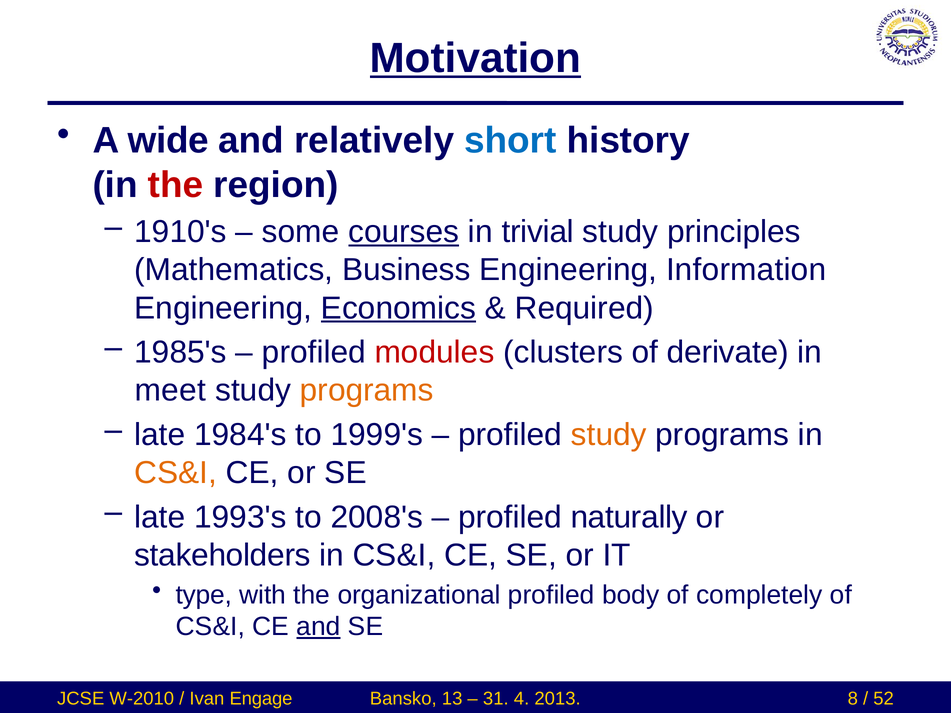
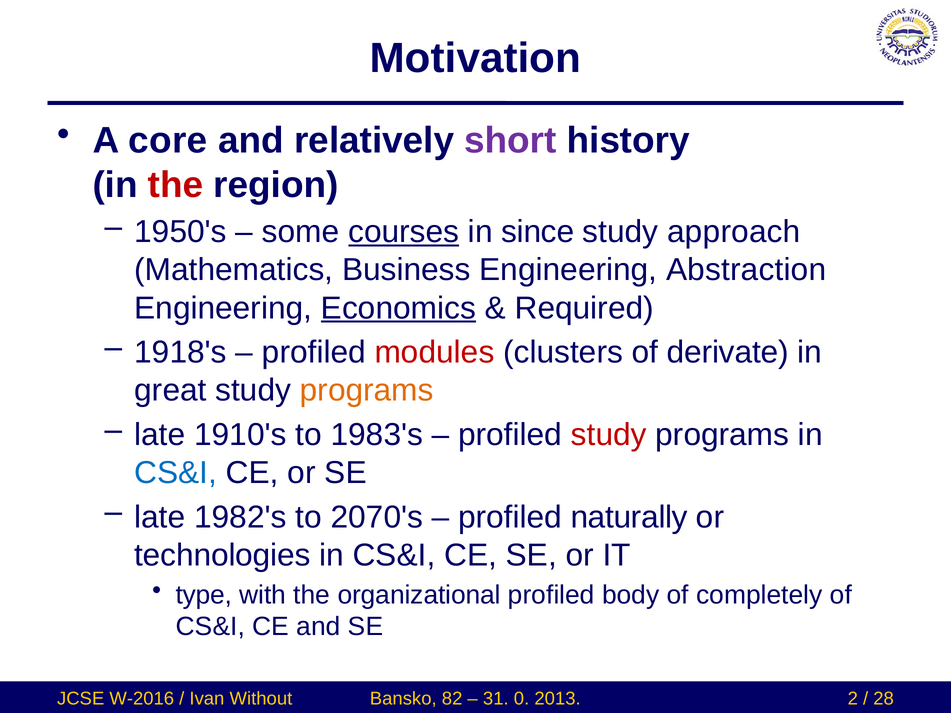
Motivation underline: present -> none
wide: wide -> core
short colour: blue -> purple
1910's: 1910's -> 1950's
trivial: trivial -> since
principles: principles -> approach
Information: Information -> Abstraction
1985's: 1985's -> 1918's
meet: meet -> great
1984's: 1984's -> 1910's
1999's: 1999's -> 1983's
study at (609, 435) colour: orange -> red
CS&I at (176, 473) colour: orange -> blue
1993's: 1993's -> 1982's
2008's: 2008's -> 2070's
stakeholders: stakeholders -> technologies
and at (318, 627) underline: present -> none
W-2010: W-2010 -> W-2016
Engage: Engage -> Without
13: 13 -> 82
4: 4 -> 0
8: 8 -> 2
52: 52 -> 28
